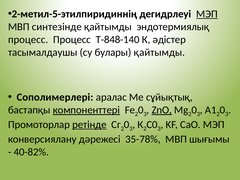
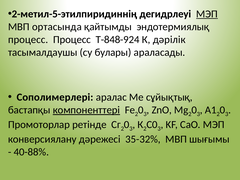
синтезінде: синтезінде -> ортасында
Т-848-140: Т-848-140 -> Т-848-924
әдістер: әдістер -> дәрілік
булары қайтымды: қайтымды -> араласады
ZnO underline: present -> none
ретінде underline: present -> none
35-78%: 35-78% -> 35-32%
40-82%: 40-82% -> 40-88%
